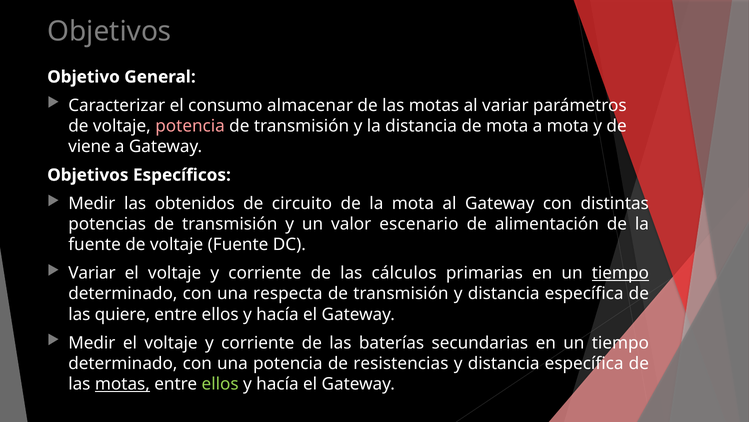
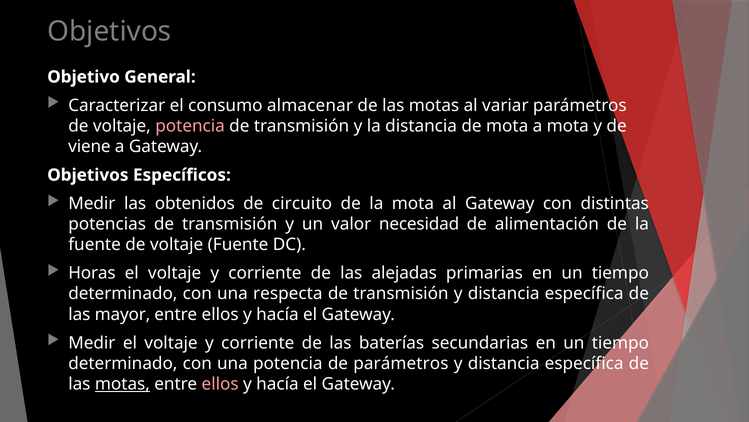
escenario: escenario -> necesidad
Variar at (92, 273): Variar -> Horas
cálculos: cálculos -> alejadas
tiempo at (620, 273) underline: present -> none
quiere: quiere -> mayor
de resistencias: resistencias -> parámetros
ellos at (220, 384) colour: light green -> pink
